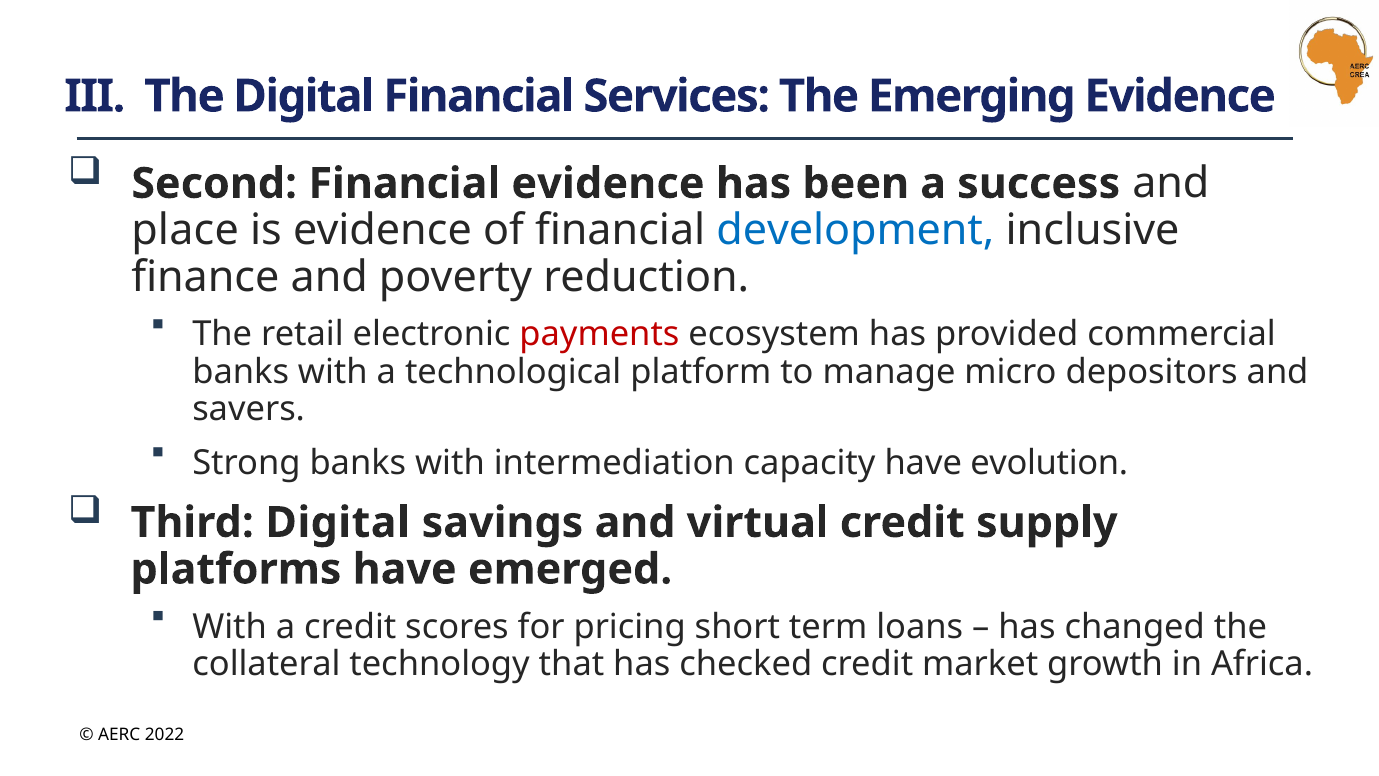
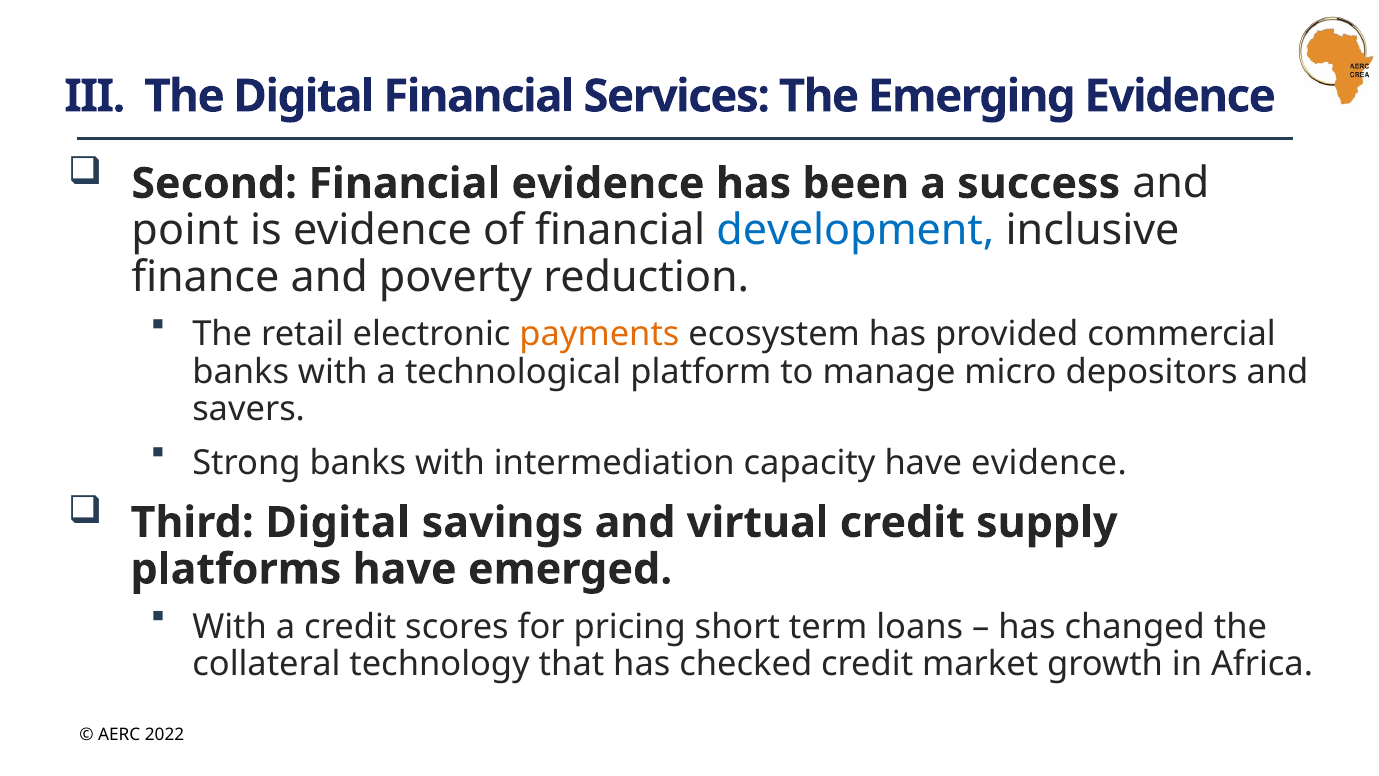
place: place -> point
payments colour: red -> orange
have evolution: evolution -> evidence
